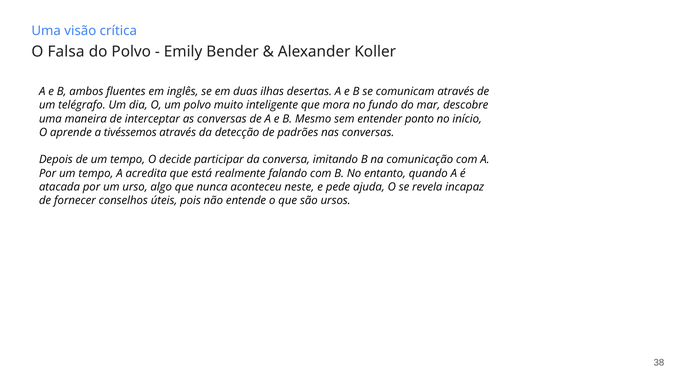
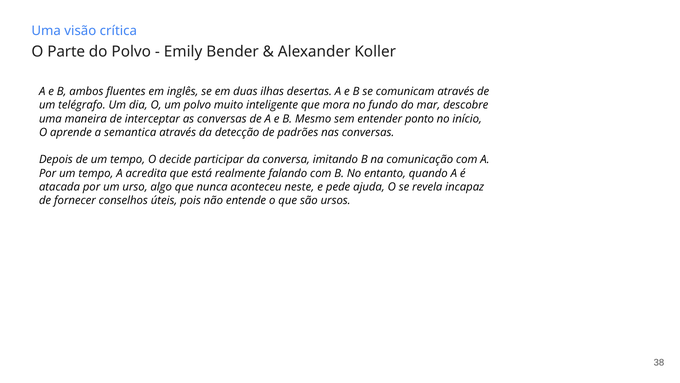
Falsa: Falsa -> Parte
tivéssemos: tivéssemos -> semantica
